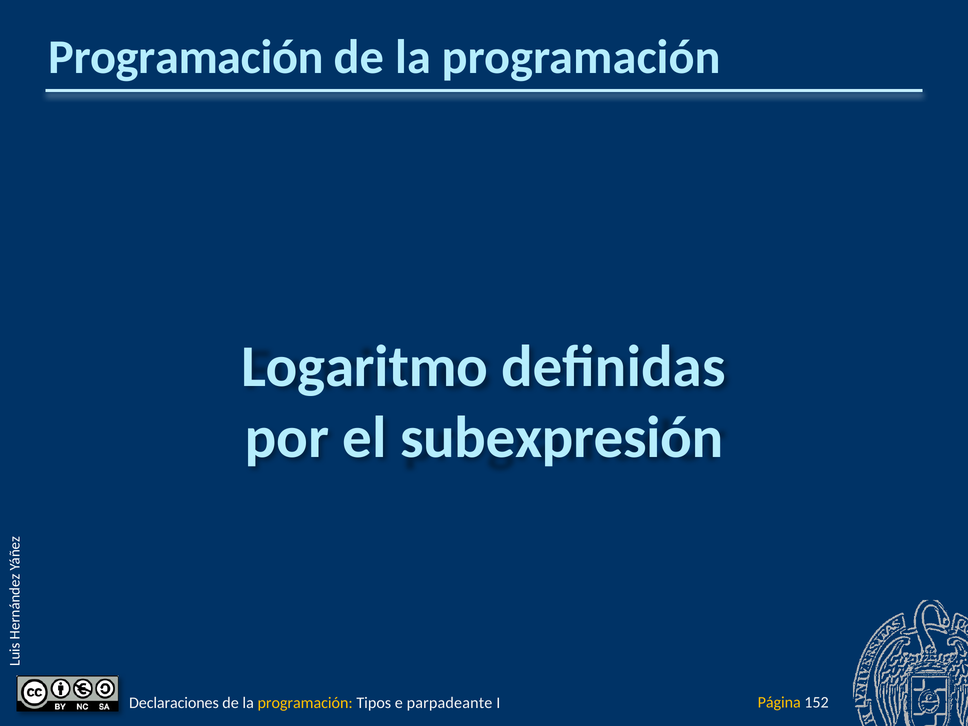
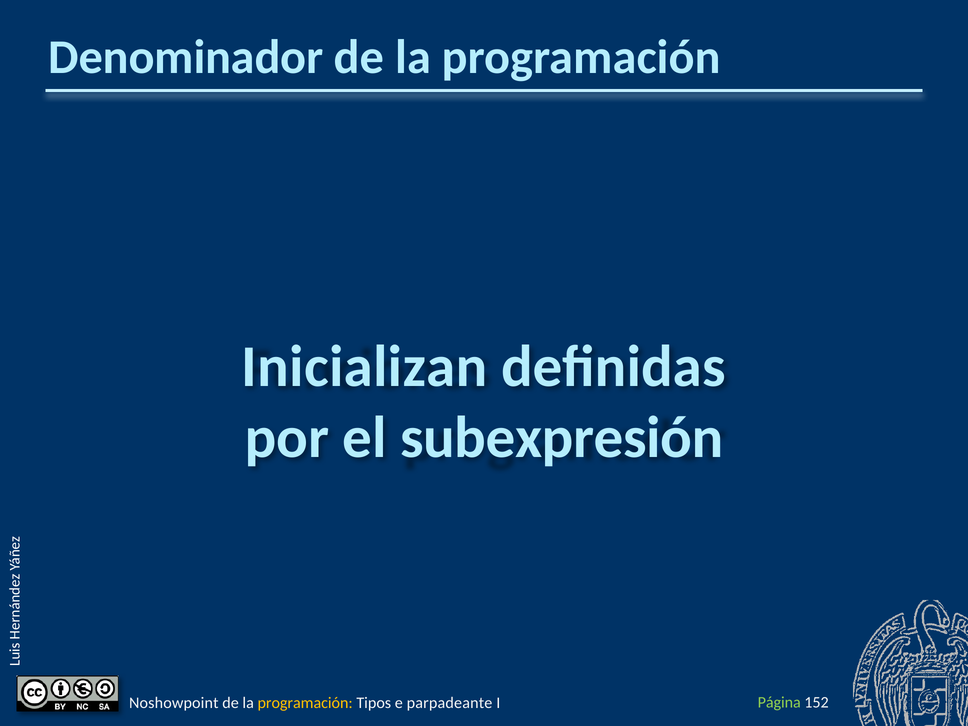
Programación at (186, 58): Programación -> Denominador
Logaritmo: Logaritmo -> Inicializan
Página colour: yellow -> light green
Declaraciones: Declaraciones -> Noshowpoint
